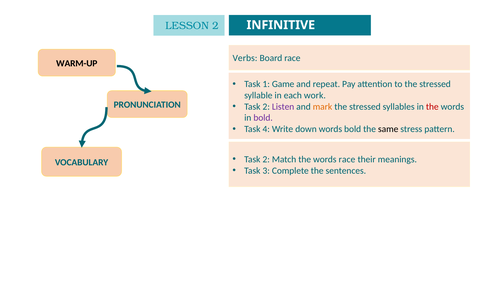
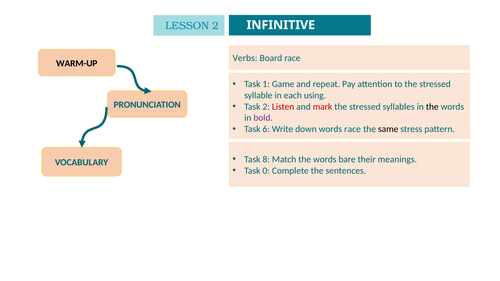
work: work -> using
Listen colour: purple -> red
mark colour: orange -> red
the at (432, 107) colour: red -> black
4: 4 -> 6
words bold: bold -> race
2 at (266, 159): 2 -> 8
words race: race -> bare
3: 3 -> 0
